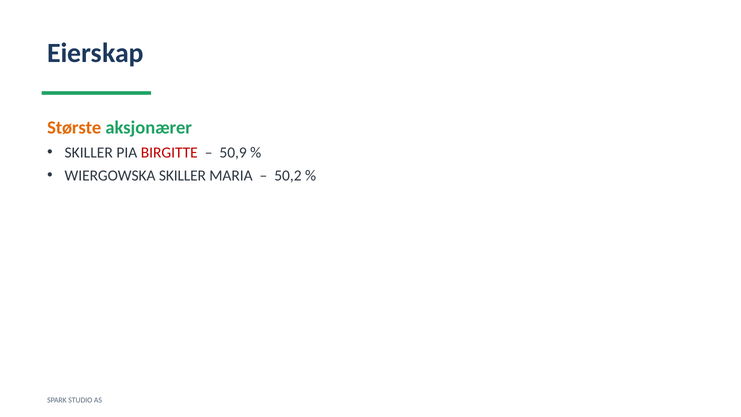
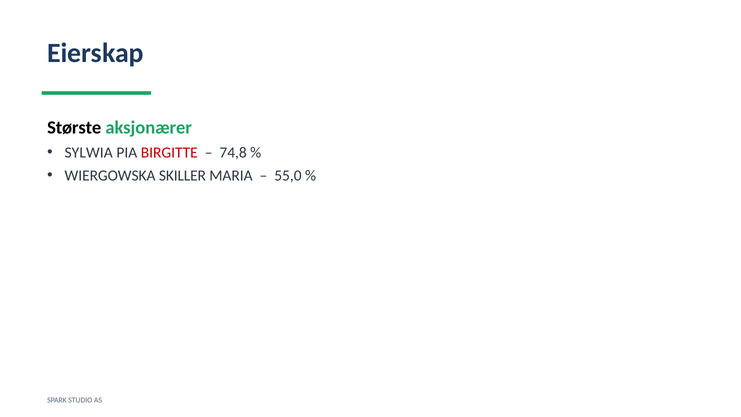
Største colour: orange -> black
SKILLER at (89, 152): SKILLER -> SYLWIA
50,9: 50,9 -> 74,8
50,2: 50,2 -> 55,0
